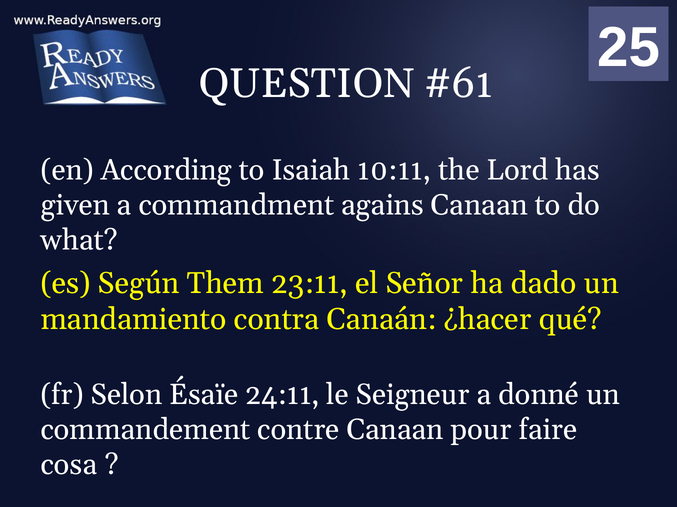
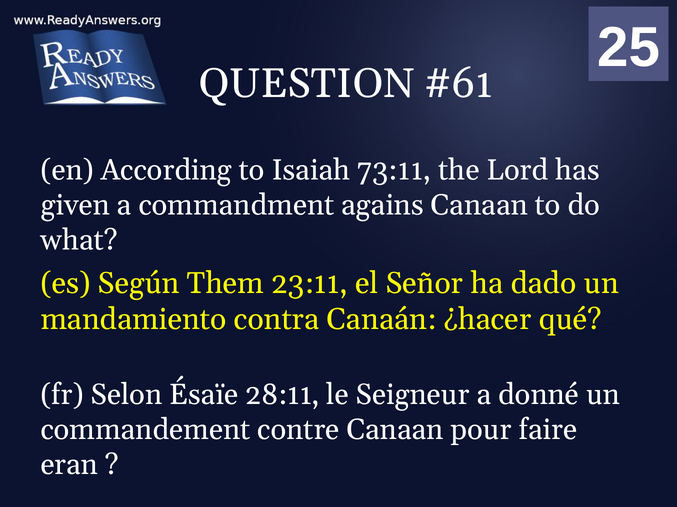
10:11: 10:11 -> 73:11
24:11: 24:11 -> 28:11
cosa: cosa -> eran
